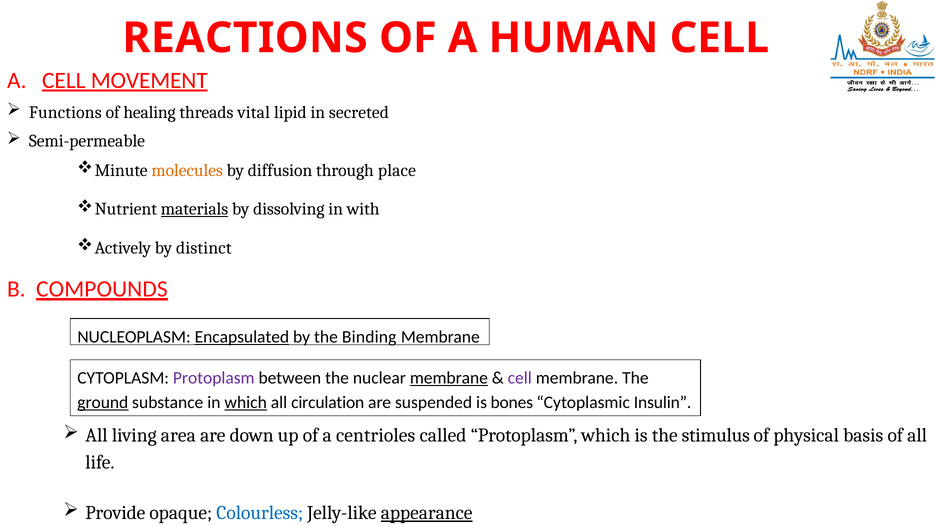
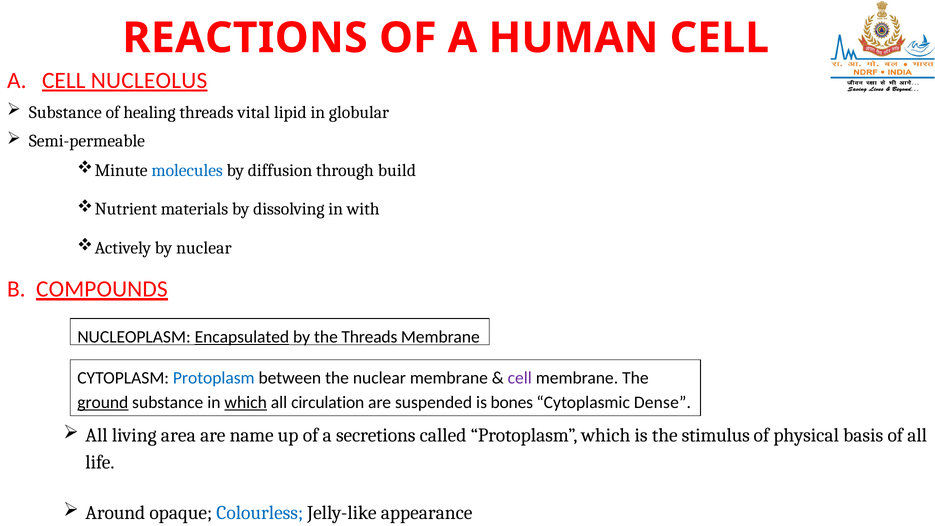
MOVEMENT: MOVEMENT -> NUCLEOLUS
Functions at (65, 112): Functions -> Substance
secreted: secreted -> globular
molecules colour: orange -> blue
place: place -> build
materials underline: present -> none
by distinct: distinct -> nuclear
the Binding: Binding -> Threads
Protoplasm at (214, 378) colour: purple -> blue
membrane at (449, 378) underline: present -> none
Insulin: Insulin -> Dense
down: down -> name
centrioles: centrioles -> secretions
Provide: Provide -> Around
appearance underline: present -> none
